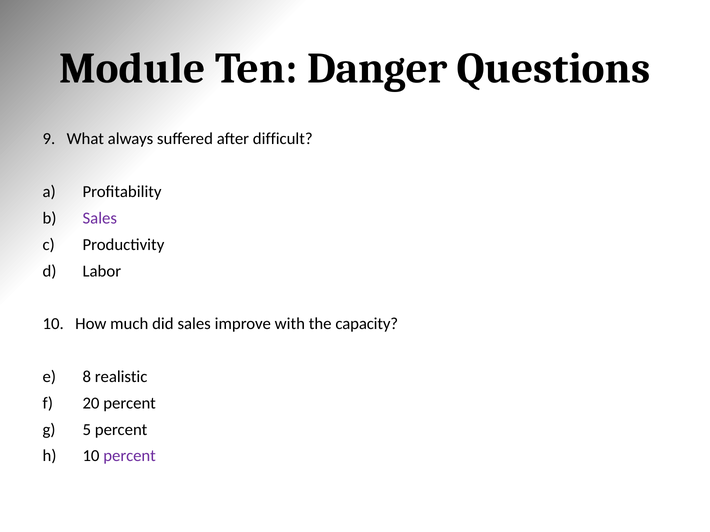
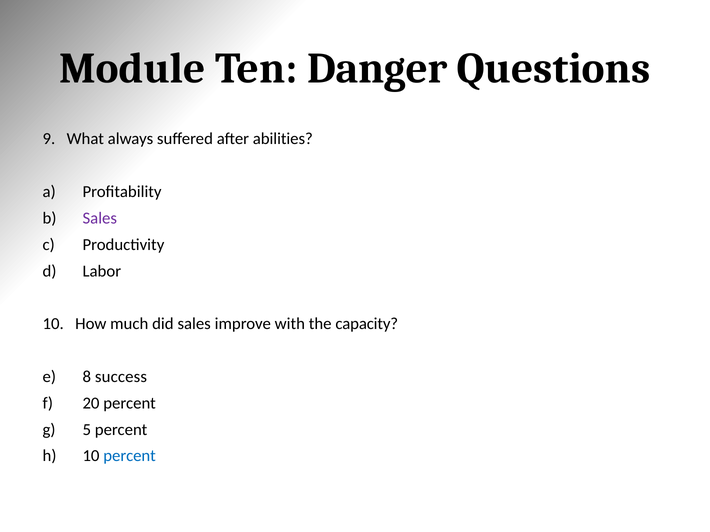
difficult: difficult -> abilities
realistic: realistic -> success
percent at (130, 456) colour: purple -> blue
